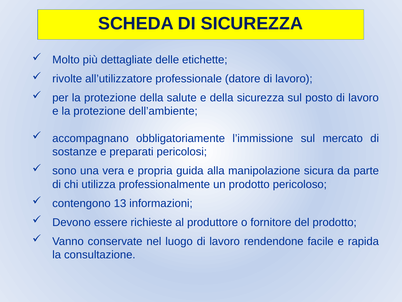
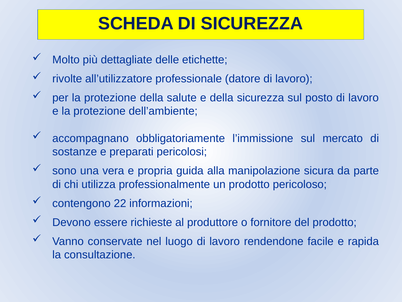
13: 13 -> 22
